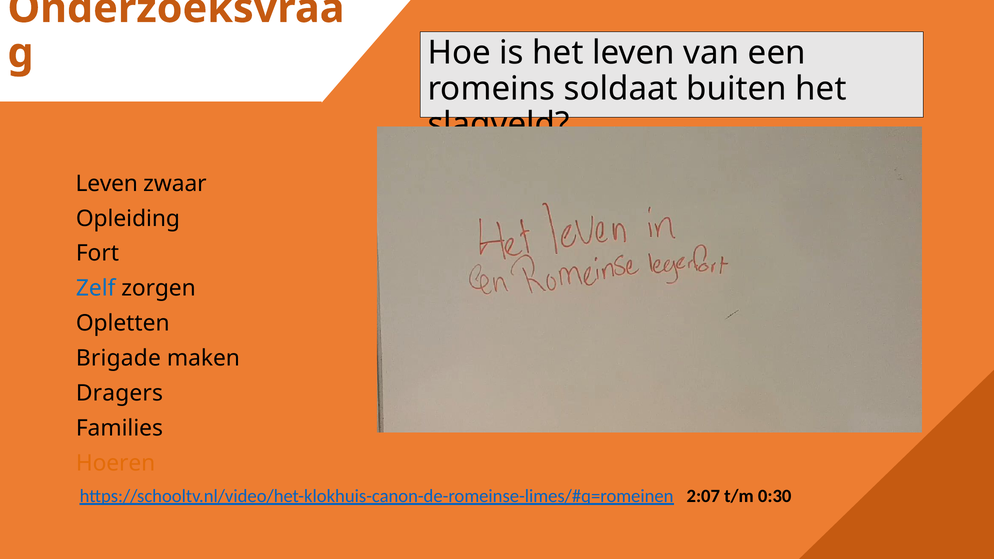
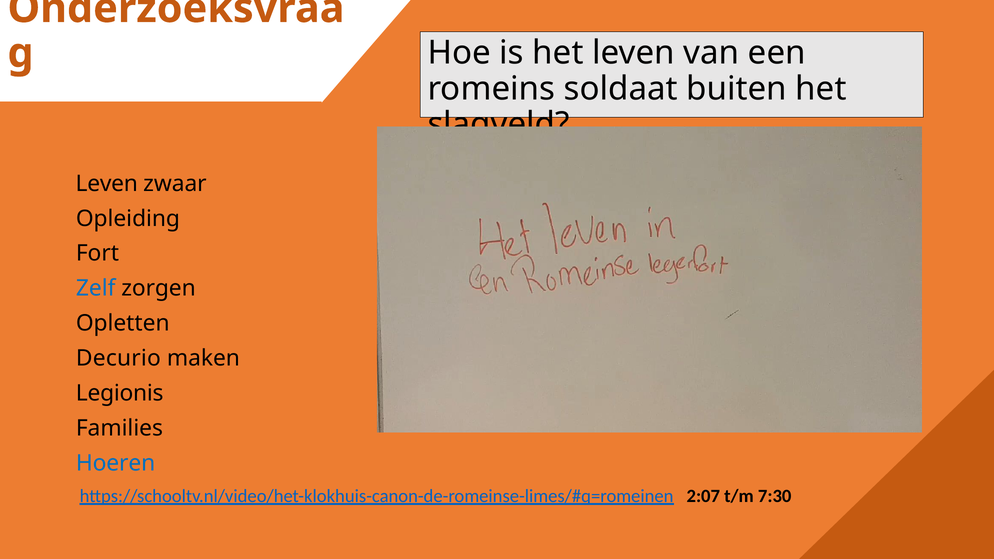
Brigade: Brigade -> Decurio
Dragers: Dragers -> Legionis
Hoeren colour: orange -> blue
0:30: 0:30 -> 7:30
